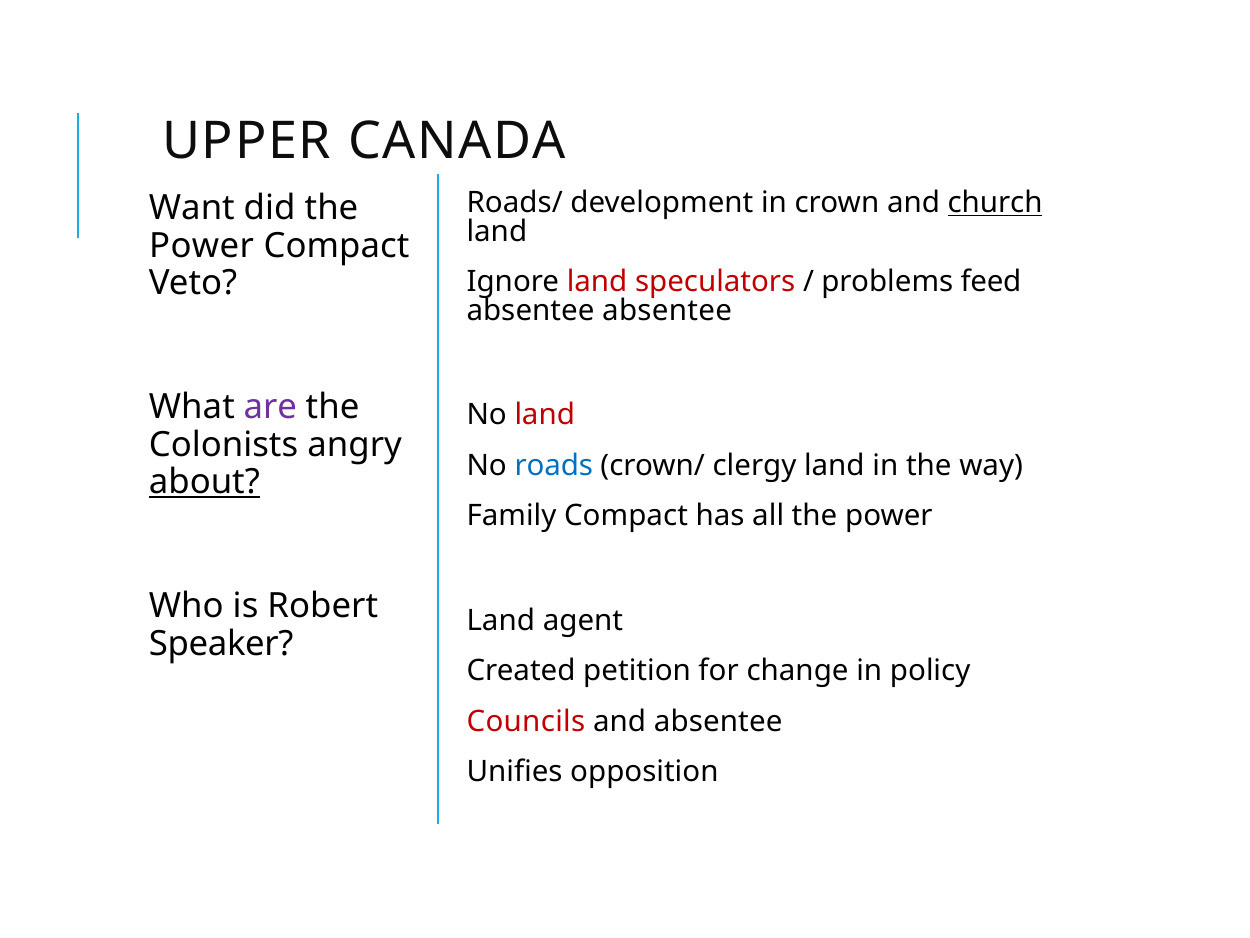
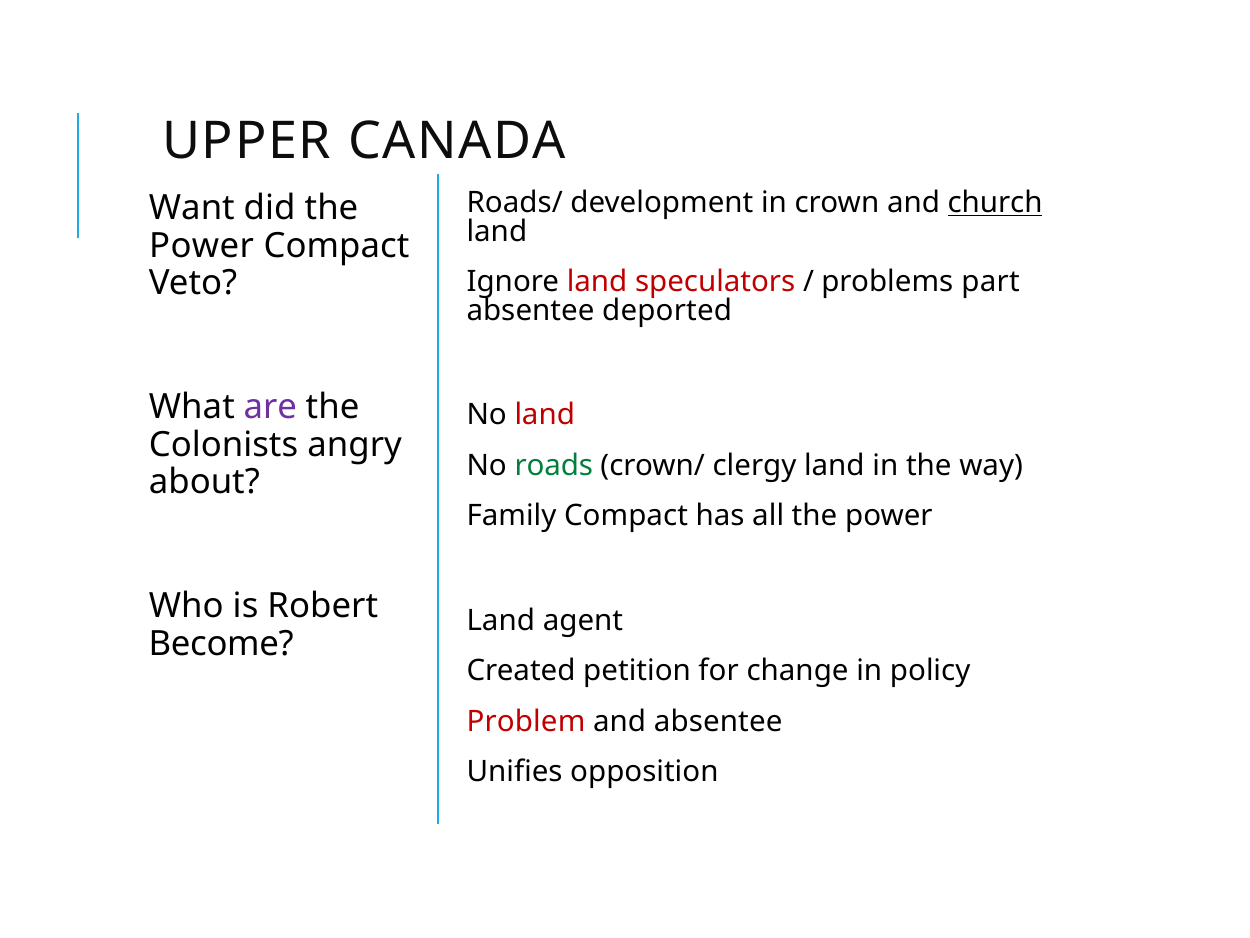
feed: feed -> part
absentee absentee: absentee -> deported
roads colour: blue -> green
about underline: present -> none
Speaker: Speaker -> Become
Councils: Councils -> Problem
